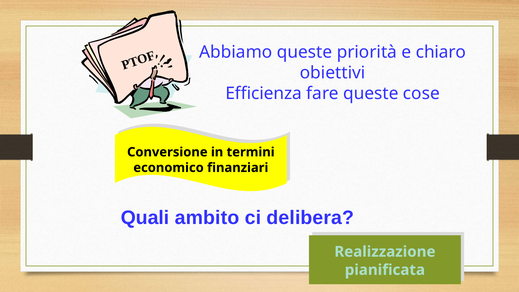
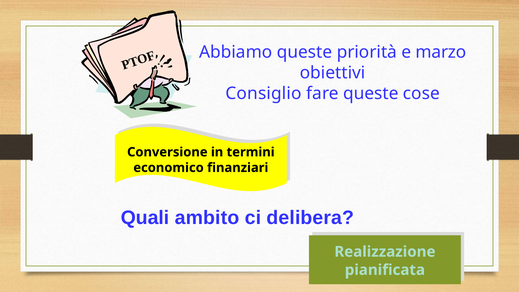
chiaro: chiaro -> marzo
Efficienza: Efficienza -> Consiglio
